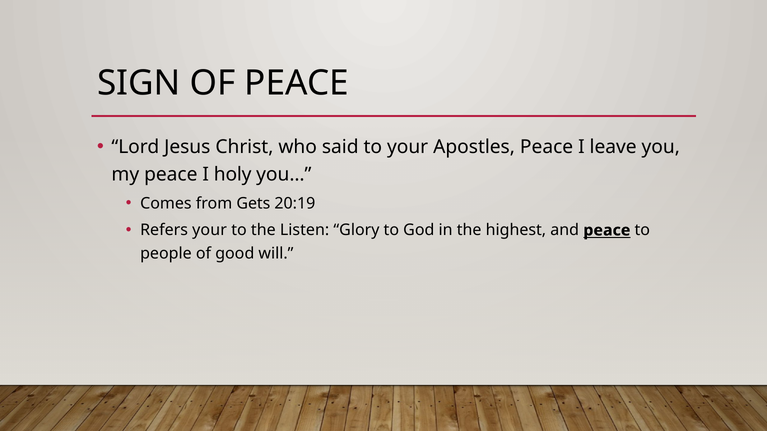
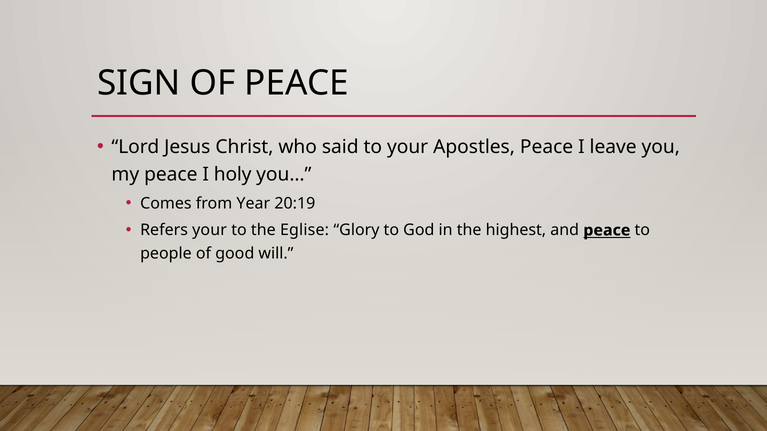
Gets: Gets -> Year
Listen: Listen -> Eglise
